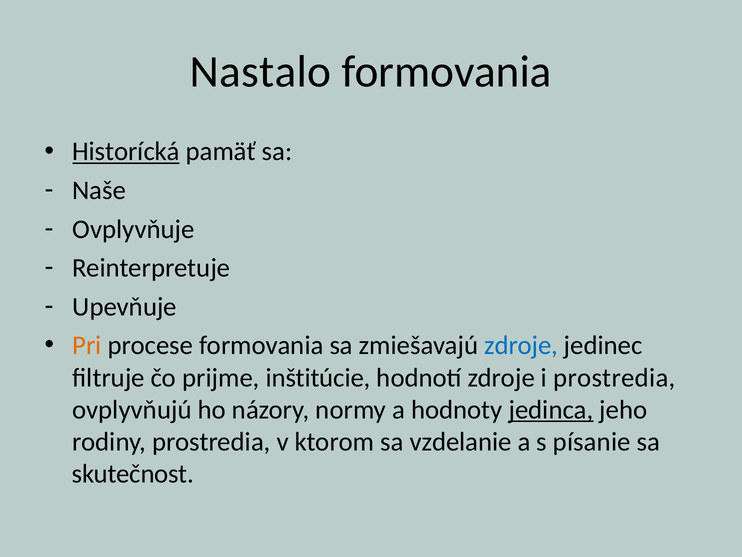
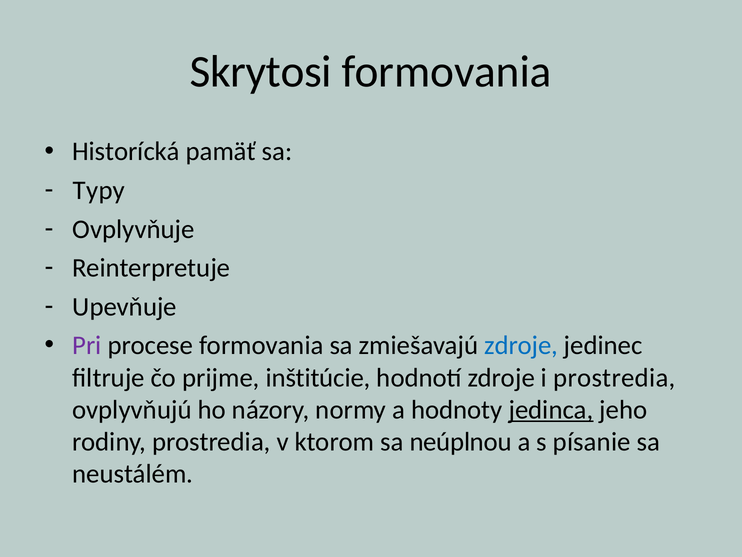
Nastalo: Nastalo -> Skrytosi
Historícká underline: present -> none
Naše: Naše -> Typy
Pri colour: orange -> purple
vzdelanie: vzdelanie -> neúplnou
skutečnost: skutečnost -> neustálém
